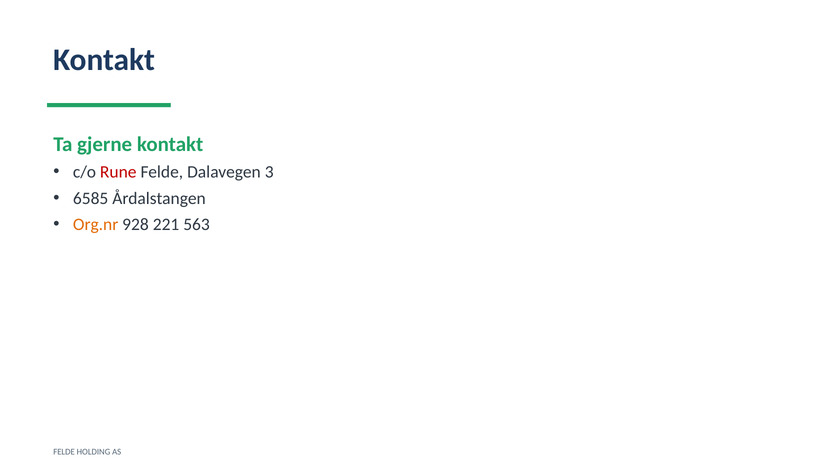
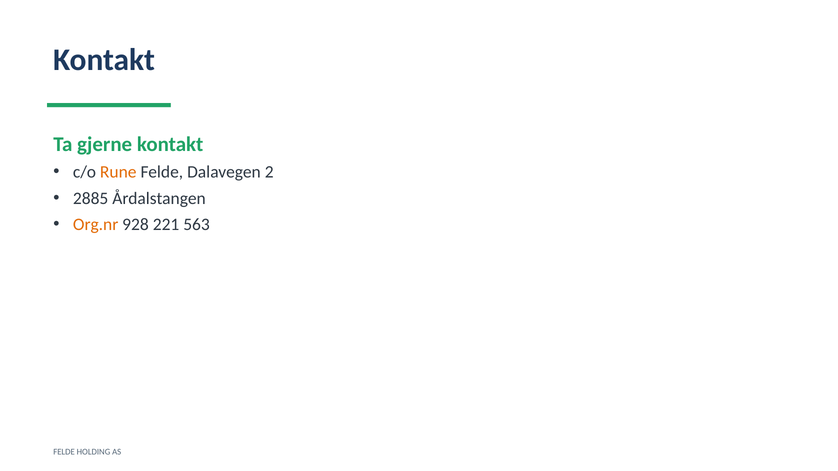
Rune colour: red -> orange
3: 3 -> 2
6585: 6585 -> 2885
